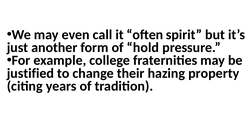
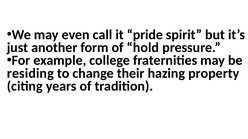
often: often -> pride
justified: justified -> residing
